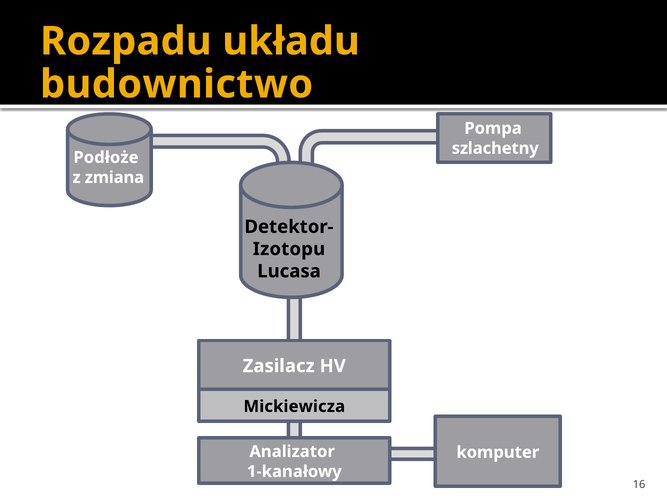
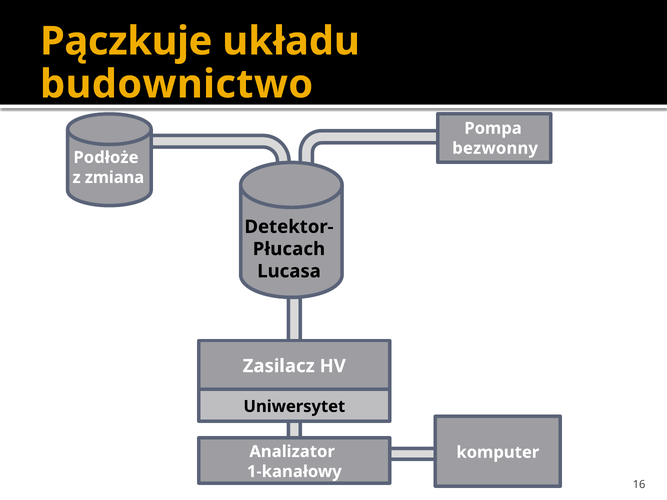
Rozpadu: Rozpadu -> Pączkuje
szlachetny: szlachetny -> bezwonny
Izotopu: Izotopu -> Płucach
Mickiewicza: Mickiewicza -> Uniwersytet
